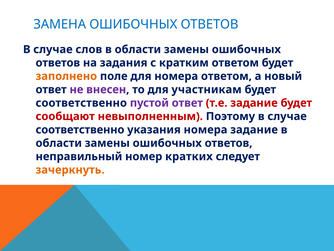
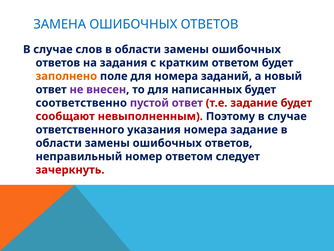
номера ответом: ответом -> заданий
участникам: участникам -> написанных
соответственно at (80, 129): соответственно -> ответственного
номер кратких: кратких -> ответом
зачеркнуть colour: orange -> red
